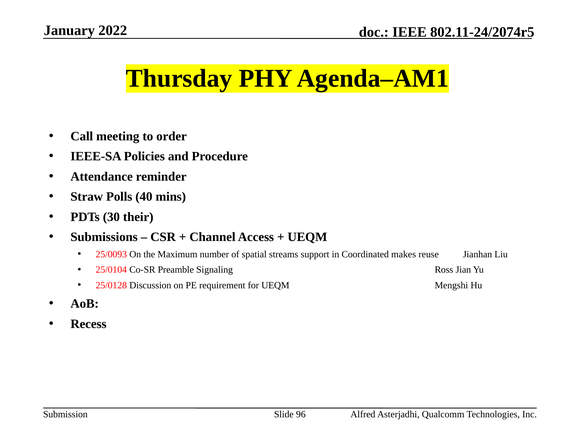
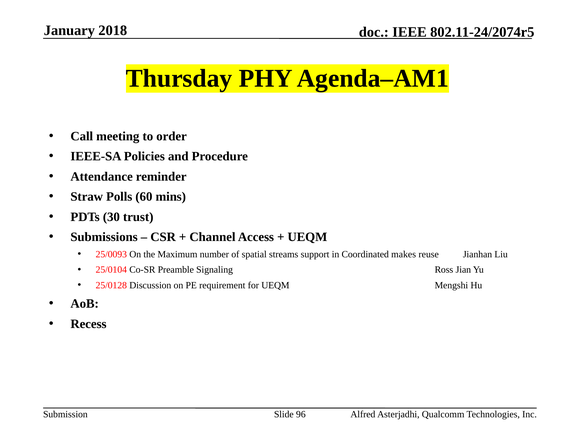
2022: 2022 -> 2018
40: 40 -> 60
their: their -> trust
